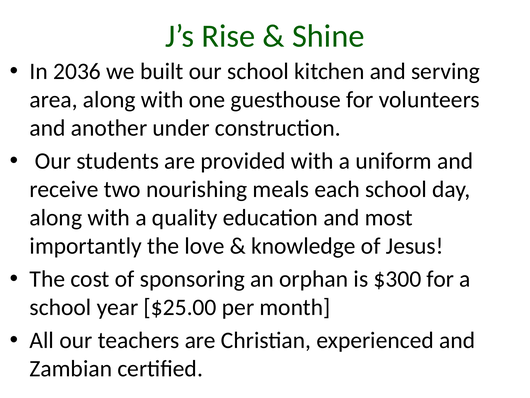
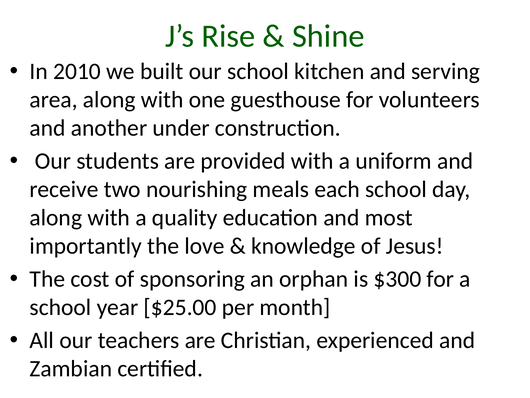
2036: 2036 -> 2010
